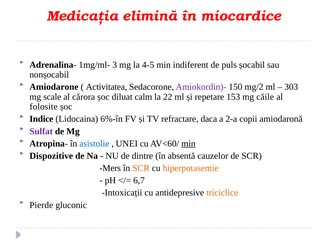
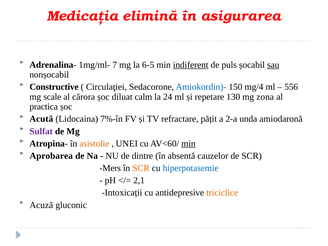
miocardice: miocardice -> asigurarea
3: 3 -> 7
4-5: 4-5 -> 6-5
indiferent underline: none -> present
sau underline: none -> present
Amiodarone: Amiodarone -> Constructive
Activitatea: Activitatea -> Circulaţiei
Amiokordin)- colour: purple -> blue
mg/2: mg/2 -> mg/4
303: 303 -> 556
22: 22 -> 24
153: 153 -> 130
căile: căile -> zona
folosite: folosite -> practica
Indice: Indice -> Acută
6%-în: 6%-în -> 7%-în
daca: daca -> pățit
copii: copii -> unda
asistolie colour: blue -> orange
Dispozitive: Dispozitive -> Aprobarea
hiperpotasemie colour: orange -> blue
6,7: 6,7 -> 2,1
Pierde: Pierde -> Acuză
